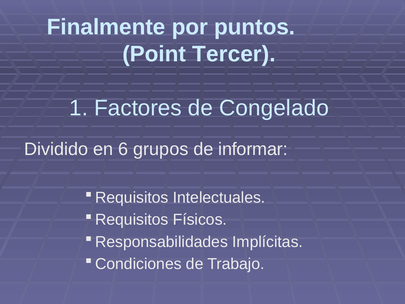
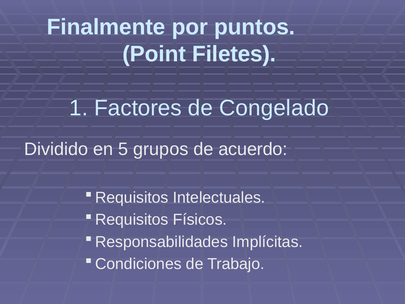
Tercer: Tercer -> Filetes
6: 6 -> 5
informar: informar -> acuerdo
